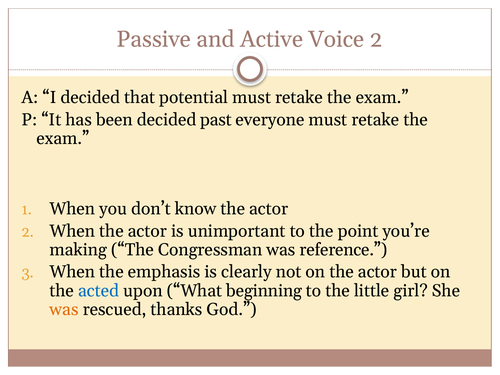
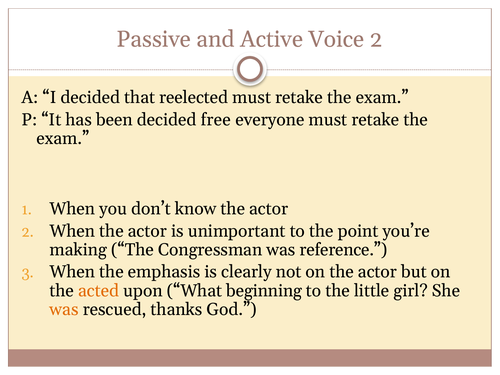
potential: potential -> reelected
past: past -> free
acted colour: blue -> orange
